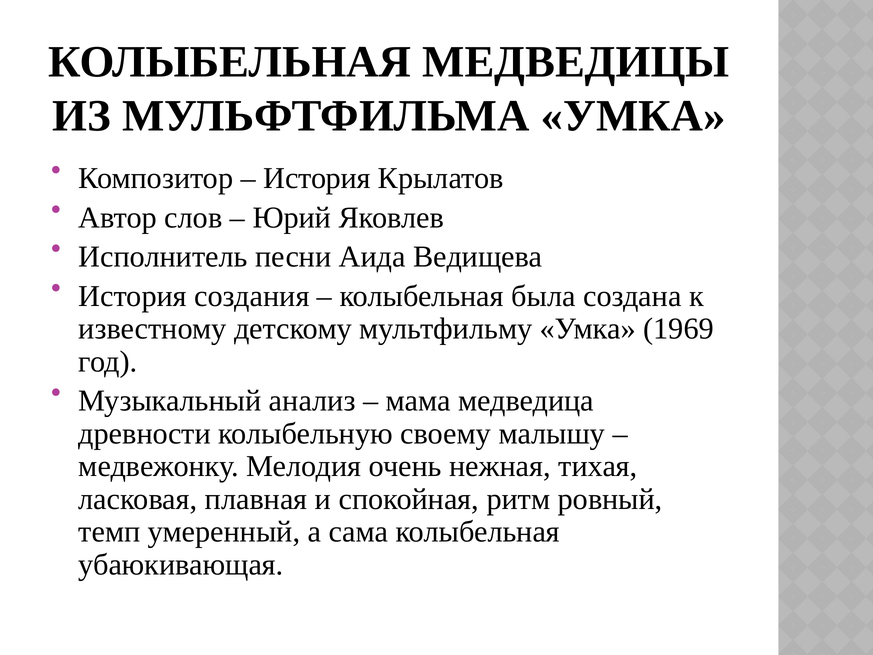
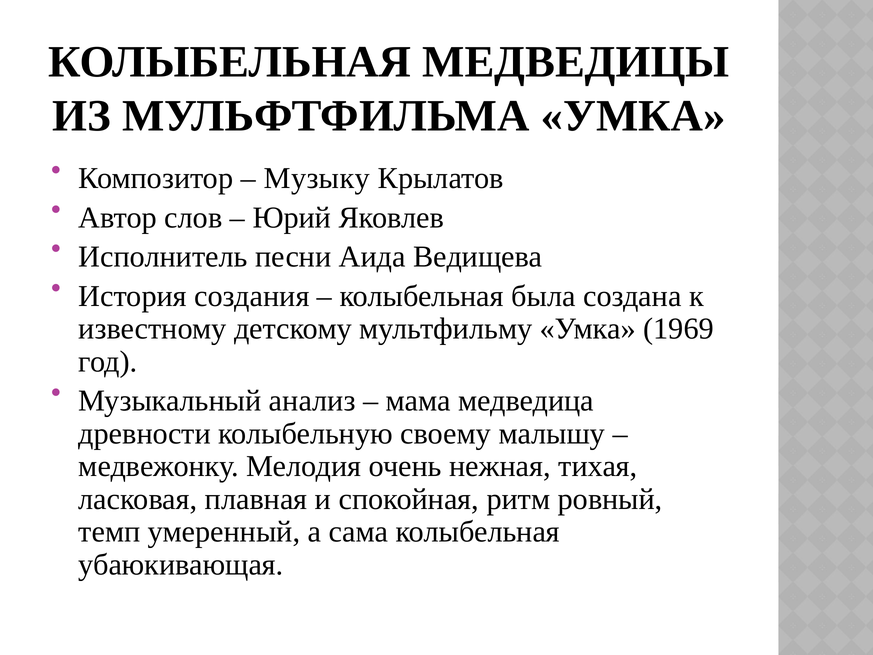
История at (317, 178): История -> Музыку
